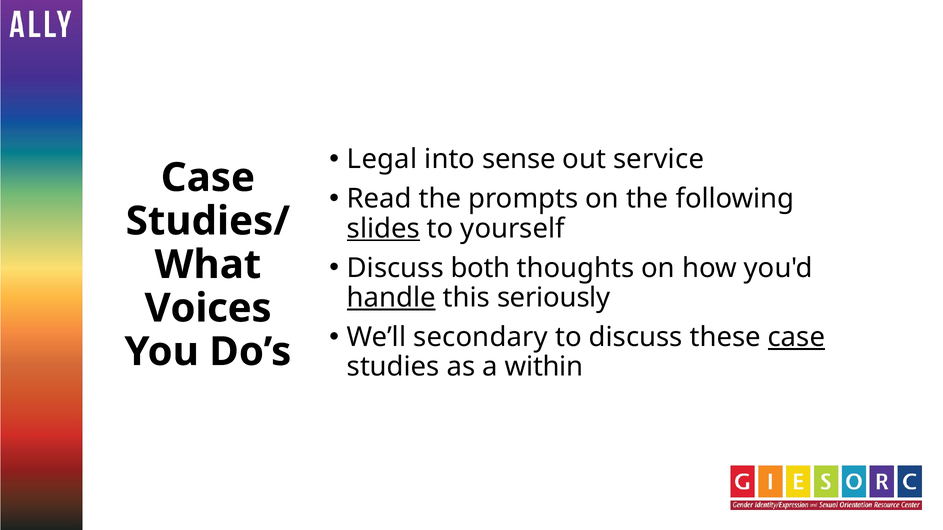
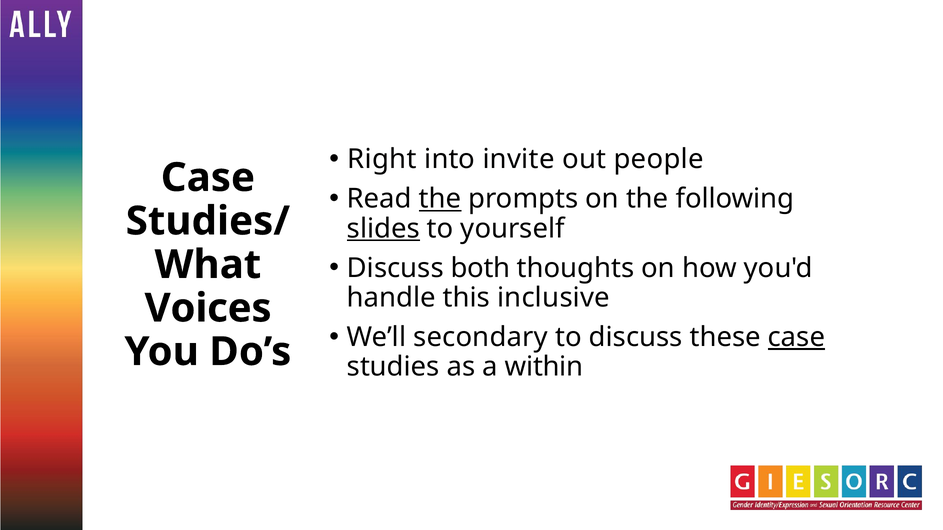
Legal: Legal -> Right
sense: sense -> invite
service: service -> people
the at (440, 199) underline: none -> present
handle underline: present -> none
seriously: seriously -> inclusive
